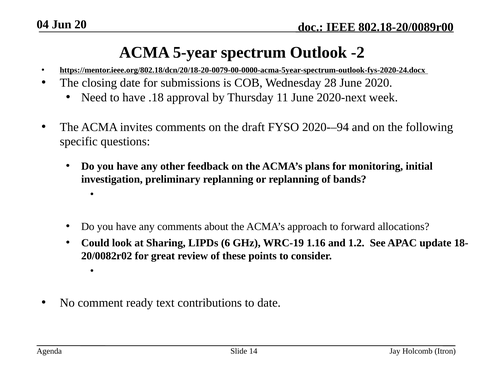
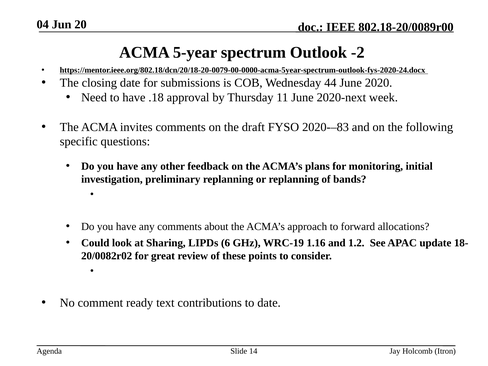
28: 28 -> 44
2020-–94: 2020-–94 -> 2020-–83
